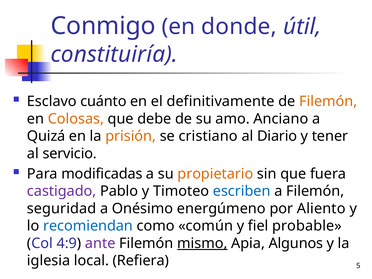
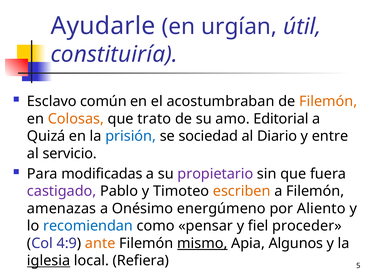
Conmigo: Conmigo -> Ayudarle
donde: donde -> urgían
cuánto: cuánto -> común
definitivamente: definitivamente -> acostumbraban
debe: debe -> trato
Anciano: Anciano -> Editorial
prisión colour: orange -> blue
cristiano: cristiano -> sociedad
tener: tener -> entre
propietario colour: orange -> purple
escriben colour: blue -> orange
seguridad: seguridad -> amenazas
común: común -> pensar
probable: probable -> proceder
ante colour: purple -> orange
iglesia underline: none -> present
